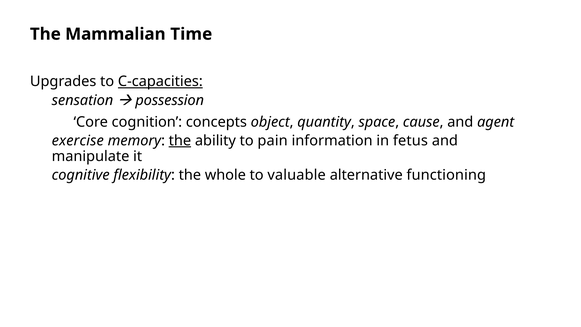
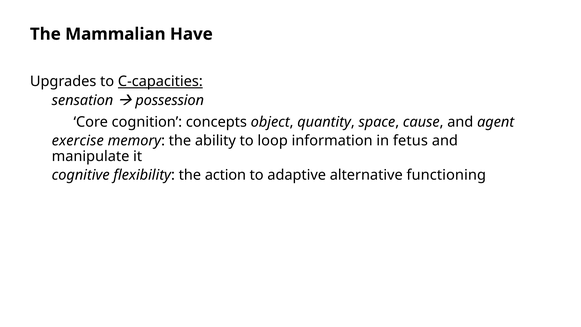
Time: Time -> Have
the at (180, 141) underline: present -> none
pain: pain -> loop
whole: whole -> action
valuable: valuable -> adaptive
